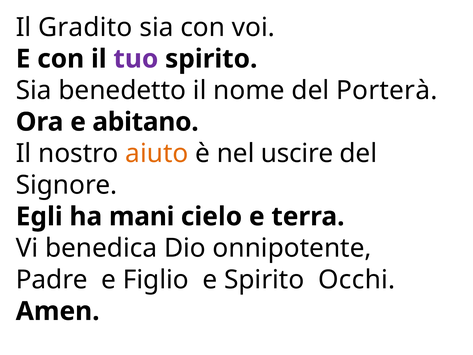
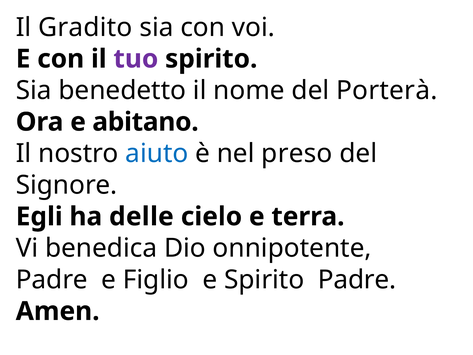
aiuto colour: orange -> blue
uscire: uscire -> preso
mani: mani -> delle
Occhi at (357, 280): Occhi -> Padre
